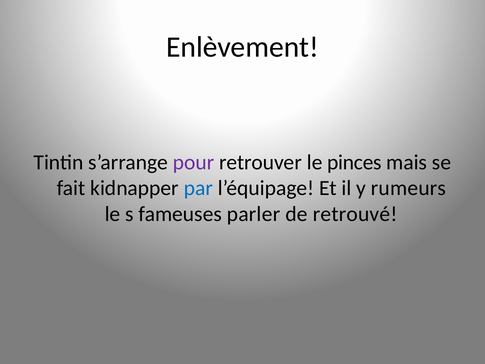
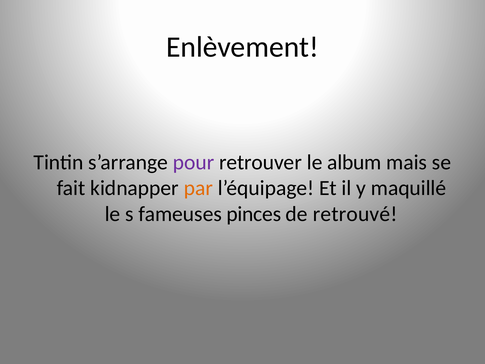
pinces: pinces -> album
par colour: blue -> orange
rumeurs: rumeurs -> maquillé
parler: parler -> pinces
